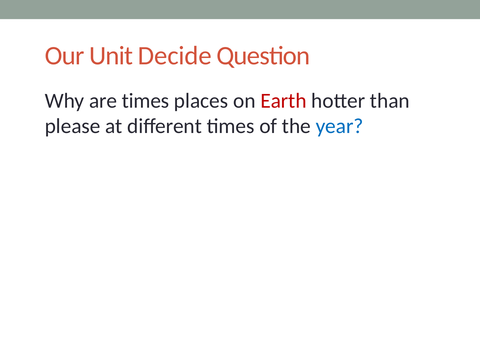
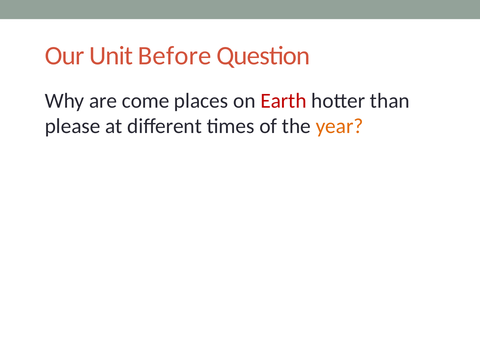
Decide: Decide -> Before
are times: times -> come
year colour: blue -> orange
